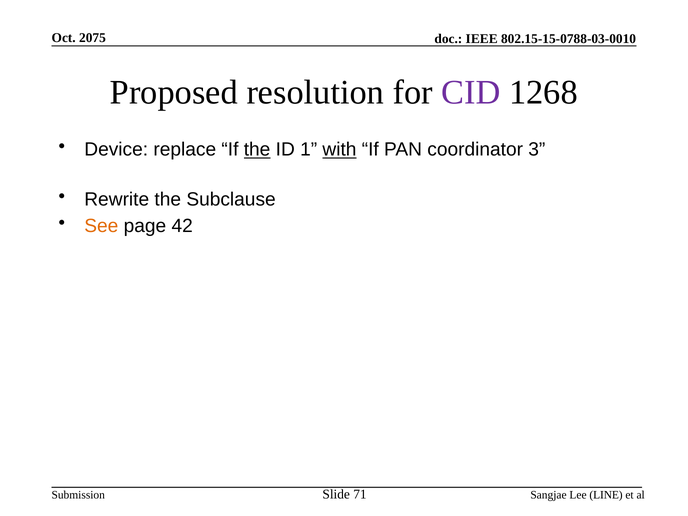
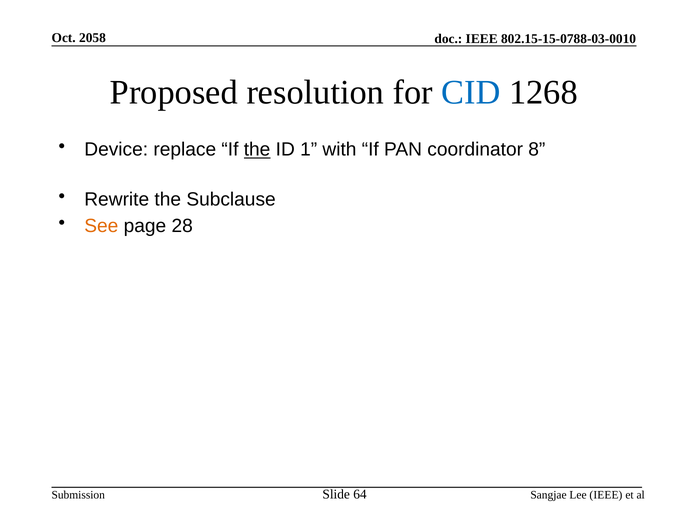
2075: 2075 -> 2058
CID colour: purple -> blue
with underline: present -> none
3: 3 -> 8
42: 42 -> 28
71: 71 -> 64
Lee LINE: LINE -> IEEE
